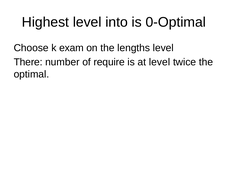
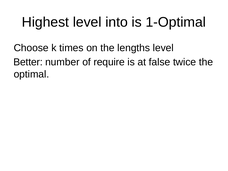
0-Optimal: 0-Optimal -> 1-Optimal
exam: exam -> times
There: There -> Better
at level: level -> false
